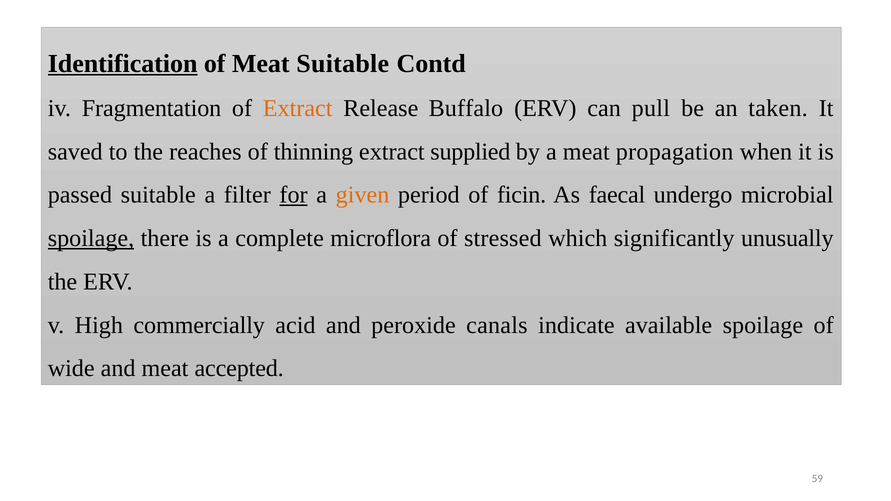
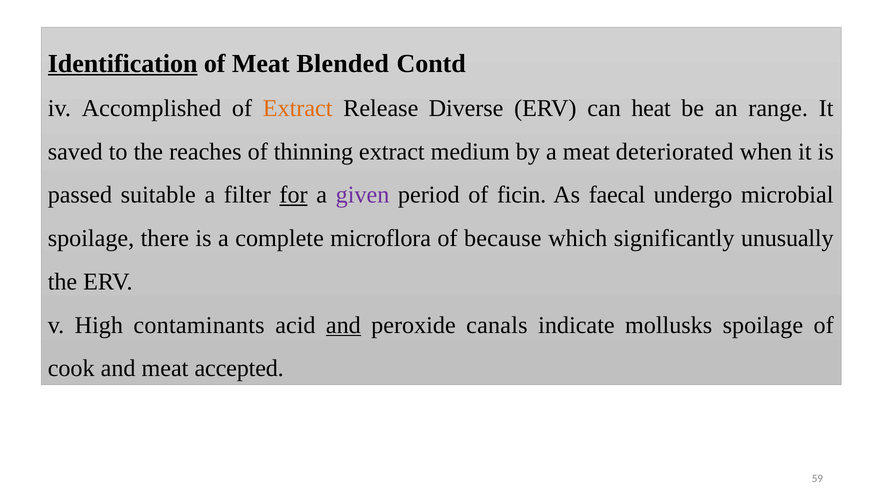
Meat Suitable: Suitable -> Blended
Fragmentation: Fragmentation -> Accomplished
Buffalo: Buffalo -> Diverse
pull: pull -> heat
taken: taken -> range
supplied: supplied -> medium
propagation: propagation -> deteriorated
given colour: orange -> purple
spoilage at (91, 238) underline: present -> none
stressed: stressed -> because
commercially: commercially -> contaminants
and at (343, 325) underline: none -> present
available: available -> mollusks
wide: wide -> cook
